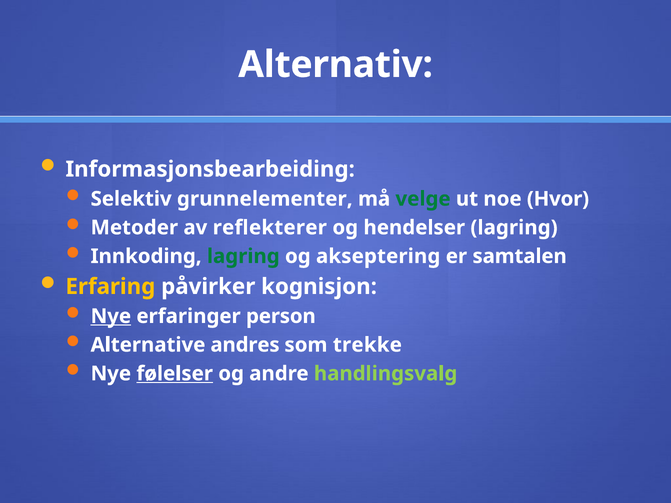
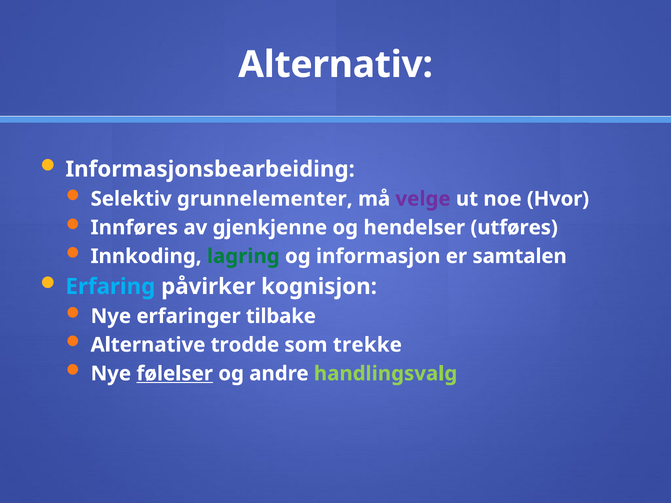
velge colour: green -> purple
Metoder: Metoder -> Innføres
reflekterer: reflekterer -> gjenkjenne
hendelser lagring: lagring -> utføres
akseptering: akseptering -> informasjon
Erfaring colour: yellow -> light blue
Nye at (111, 316) underline: present -> none
person: person -> tilbake
andres: andres -> trodde
